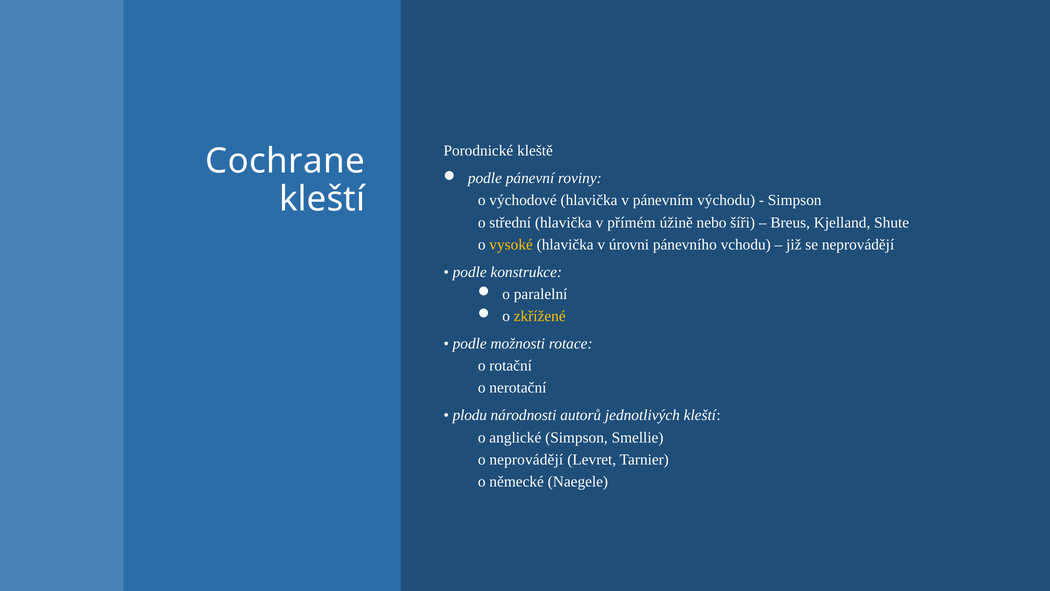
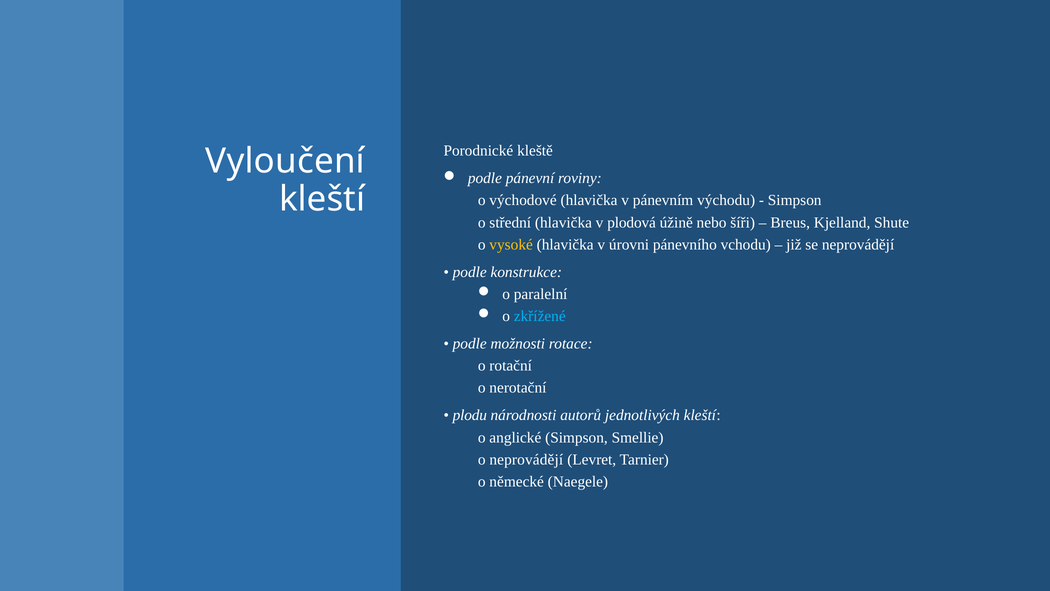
Cochrane: Cochrane -> Vyloučení
přímém: přímém -> plodová
zkřížené colour: yellow -> light blue
